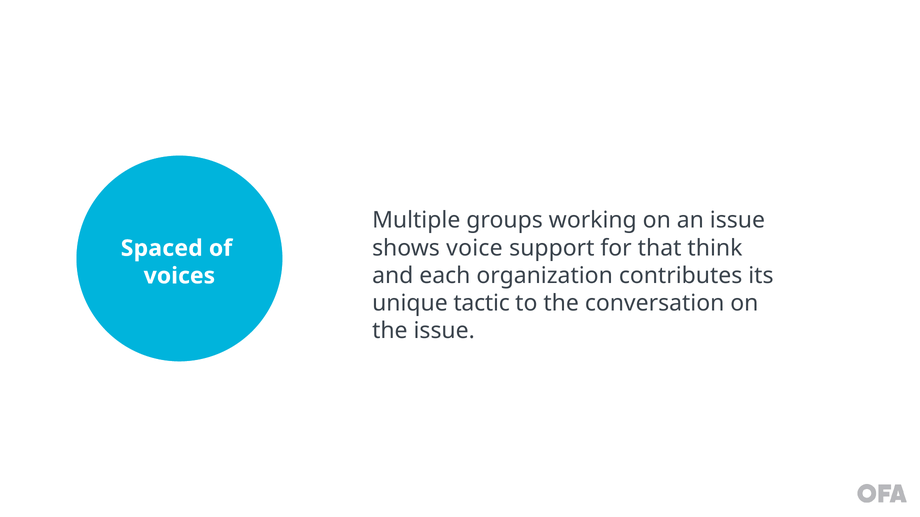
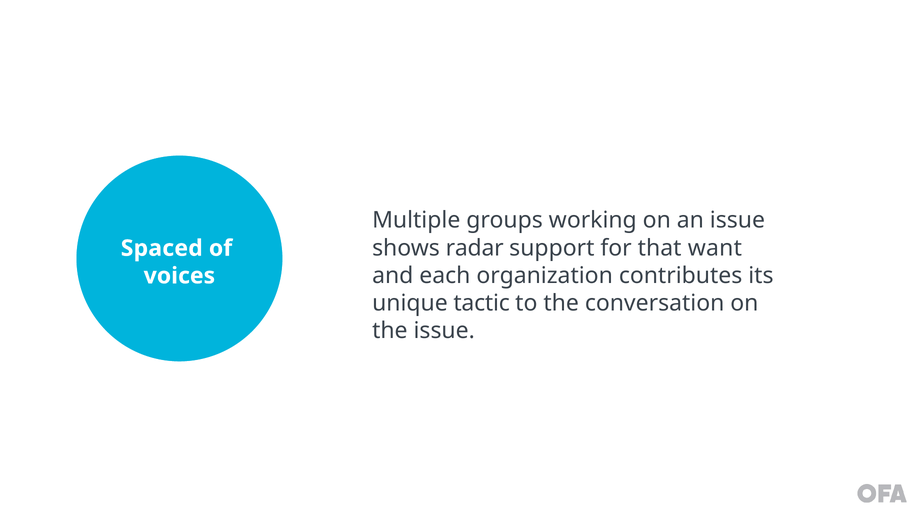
voice: voice -> radar
think: think -> want
